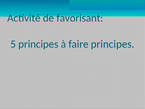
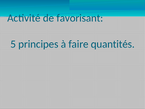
faire principes: principes -> quantités
